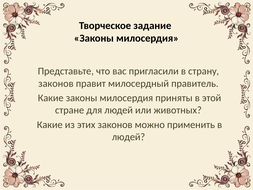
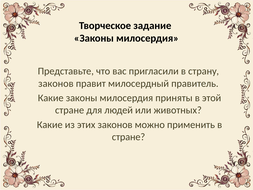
людей at (129, 137): людей -> стране
